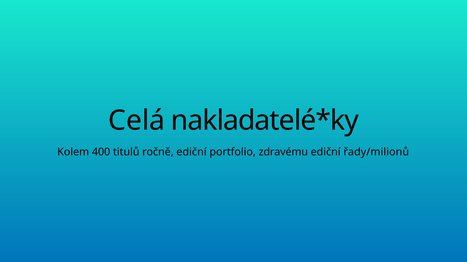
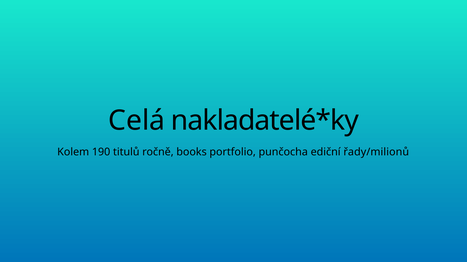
400: 400 -> 190
ročně ediční: ediční -> books
zdravému: zdravému -> punčocha
